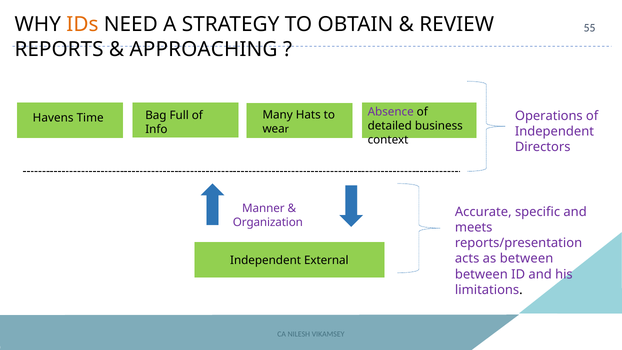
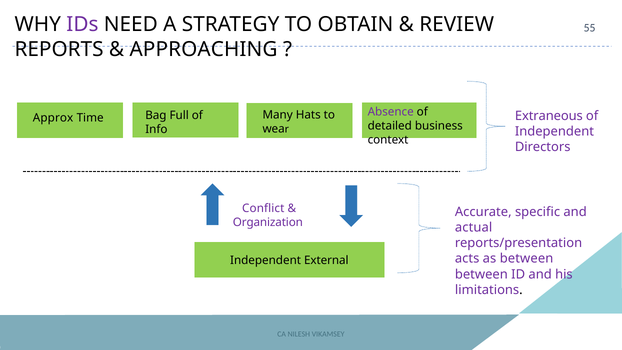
IDs colour: orange -> purple
Operations: Operations -> Extraneous
Havens: Havens -> Approx
Manner: Manner -> Conflict
meets: meets -> actual
